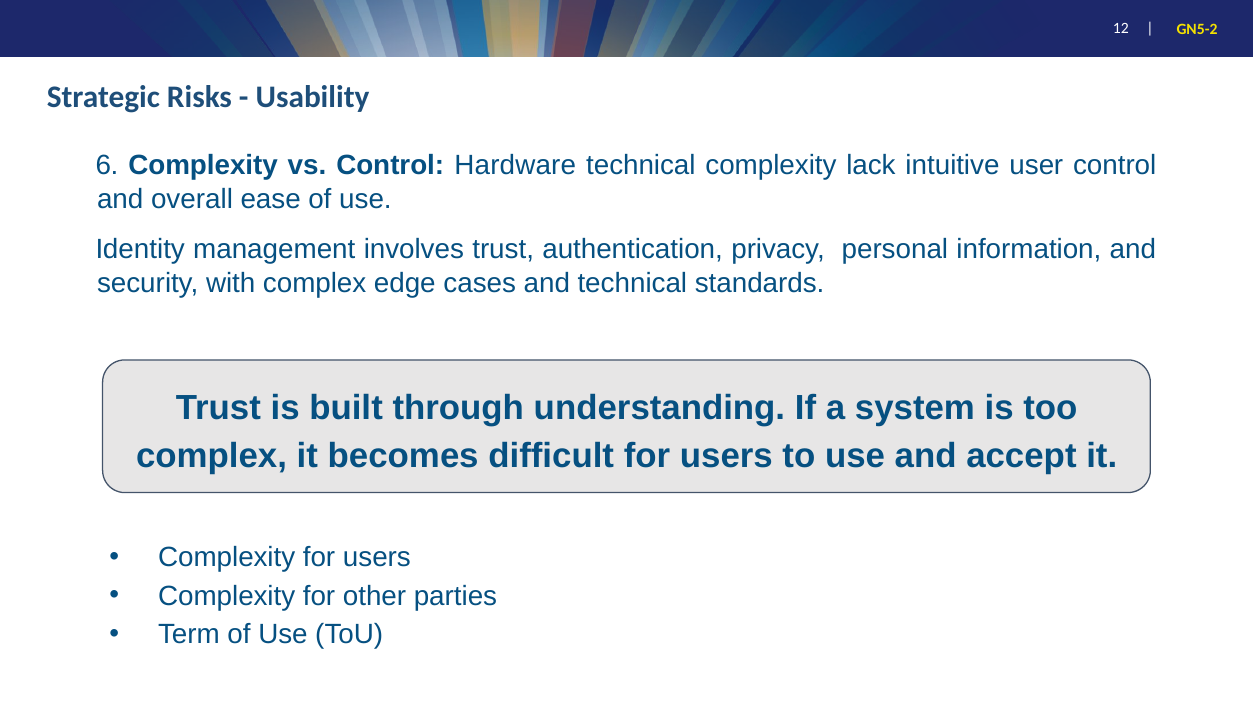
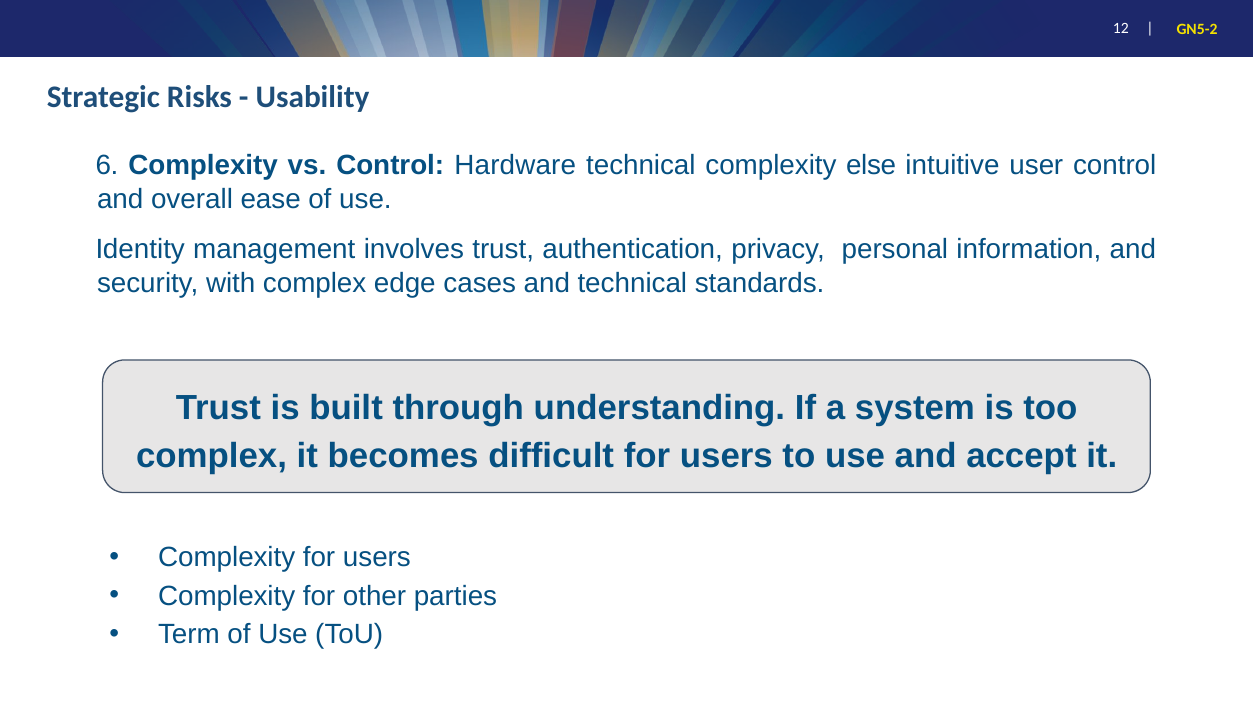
lack: lack -> else
